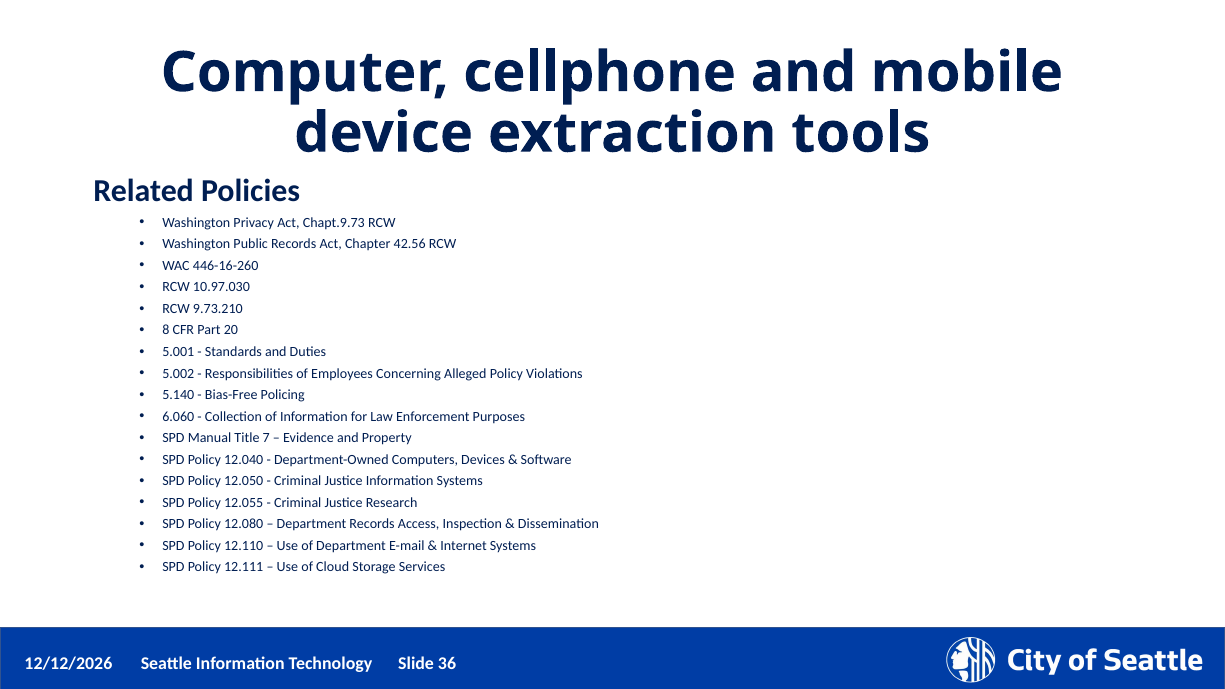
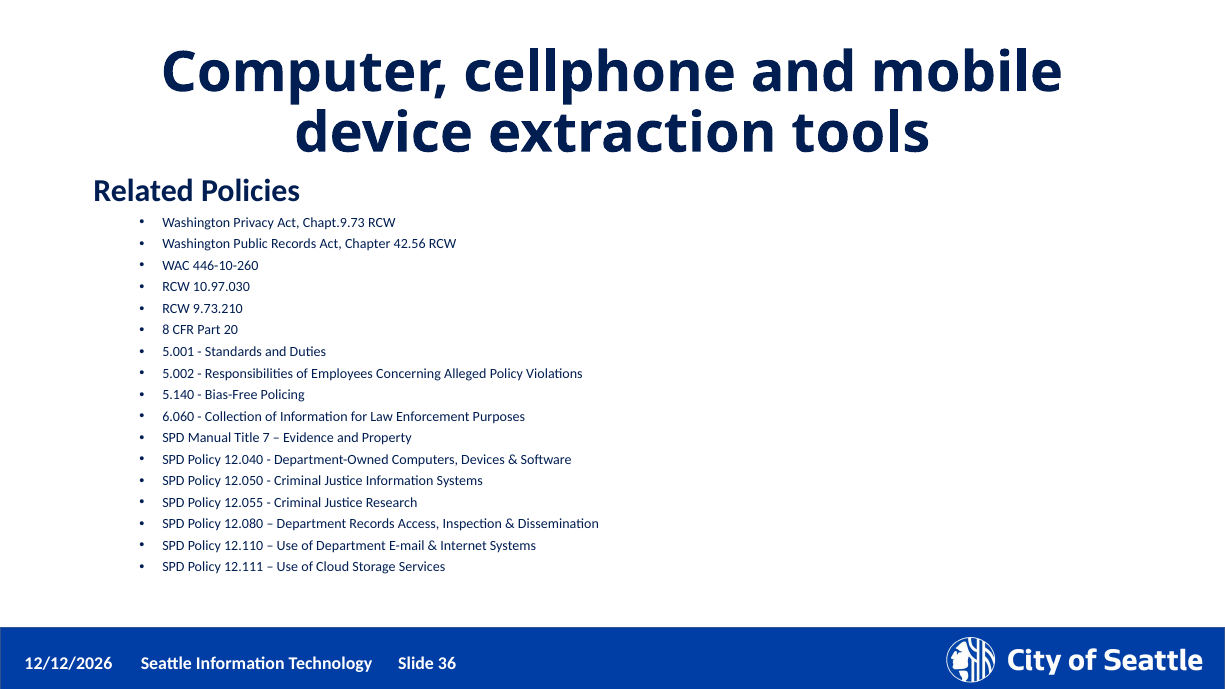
446-16-260: 446-16-260 -> 446-10-260
